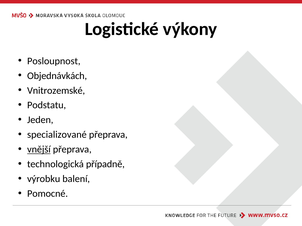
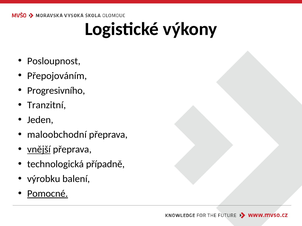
Objednávkách: Objednávkách -> Přepojováním
Vnitrozemské: Vnitrozemské -> Progresivního
Podstatu: Podstatu -> Tranzitní
specializované: specializované -> maloobchodní
Pomocné underline: none -> present
